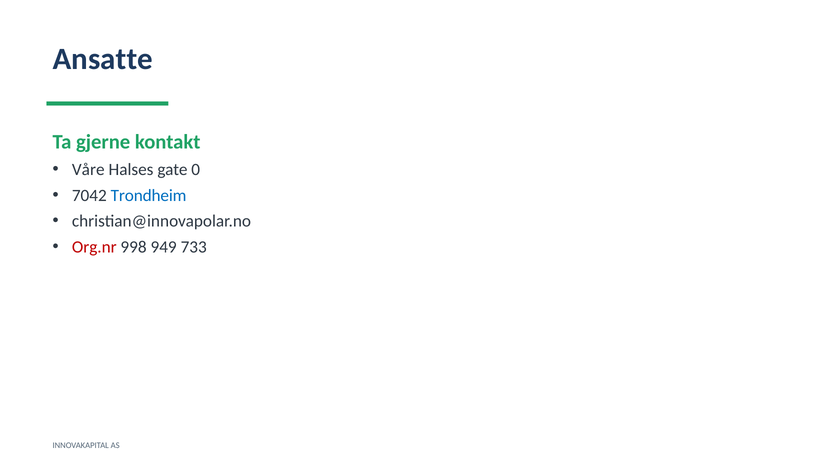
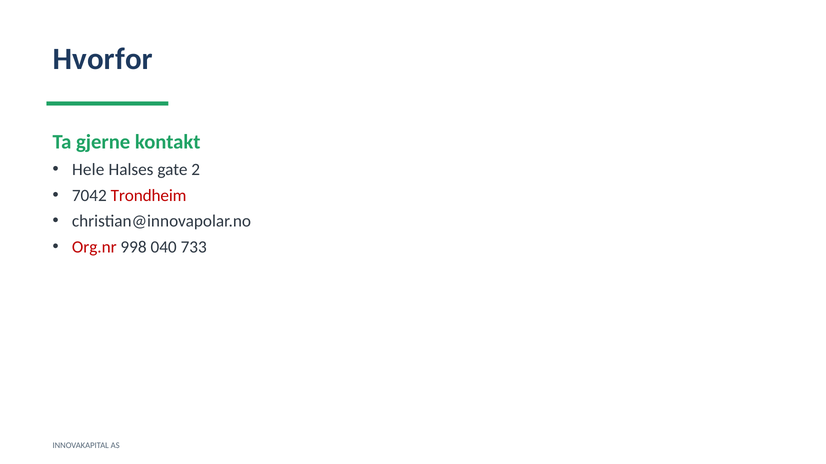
Ansatte: Ansatte -> Hvorfor
Våre: Våre -> Hele
0: 0 -> 2
Trondheim colour: blue -> red
949: 949 -> 040
